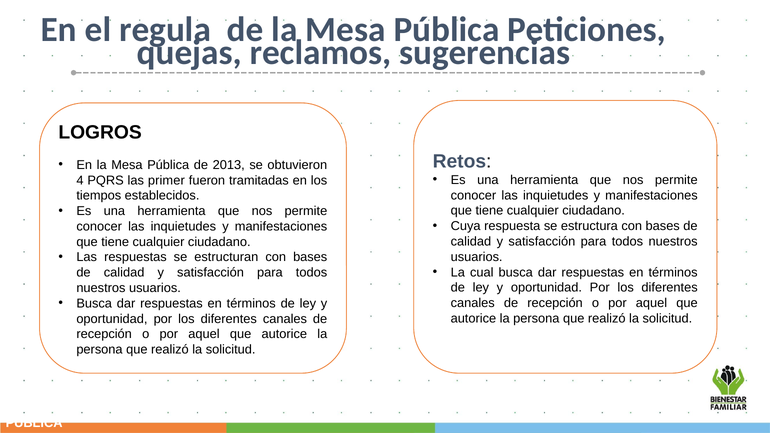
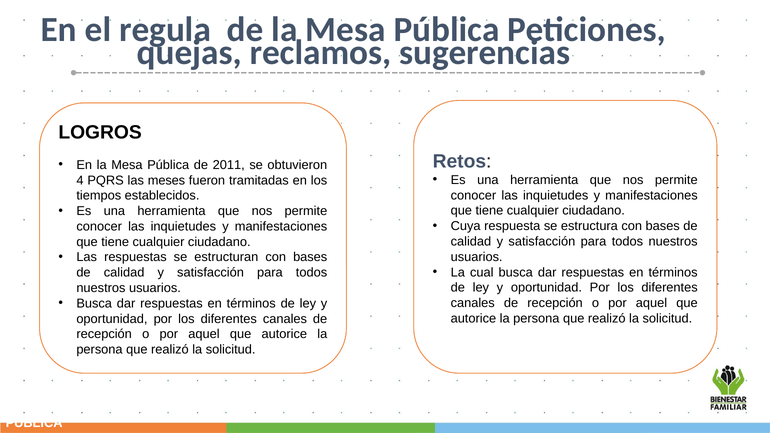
2013: 2013 -> 2011
primer: primer -> meses
